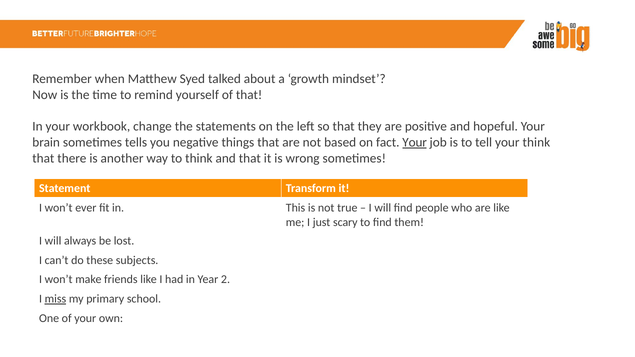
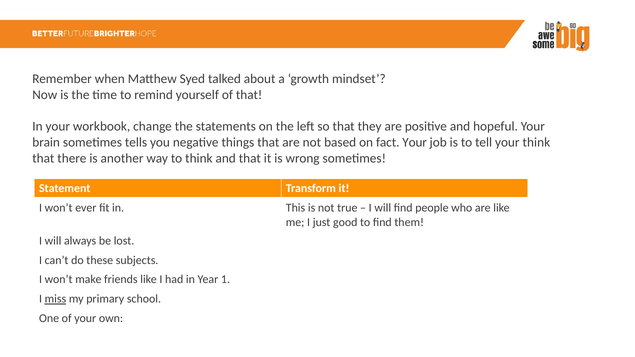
Your at (415, 142) underline: present -> none
scary: scary -> good
2: 2 -> 1
